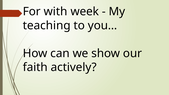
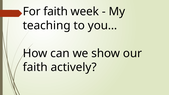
For with: with -> faith
